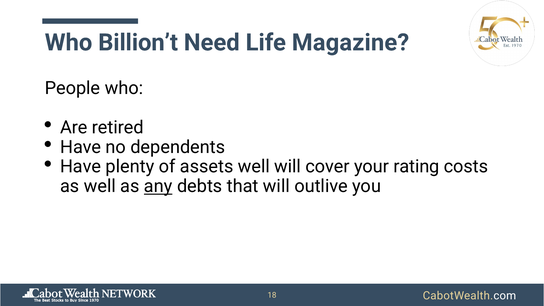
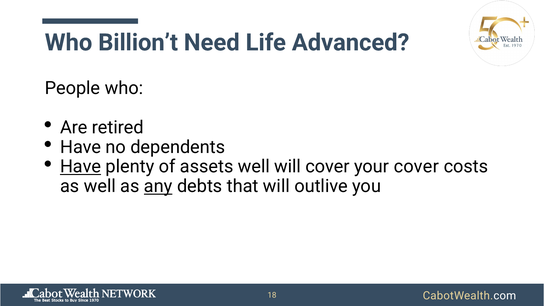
Magazine: Magazine -> Advanced
Have at (81, 167) underline: none -> present
your rating: rating -> cover
